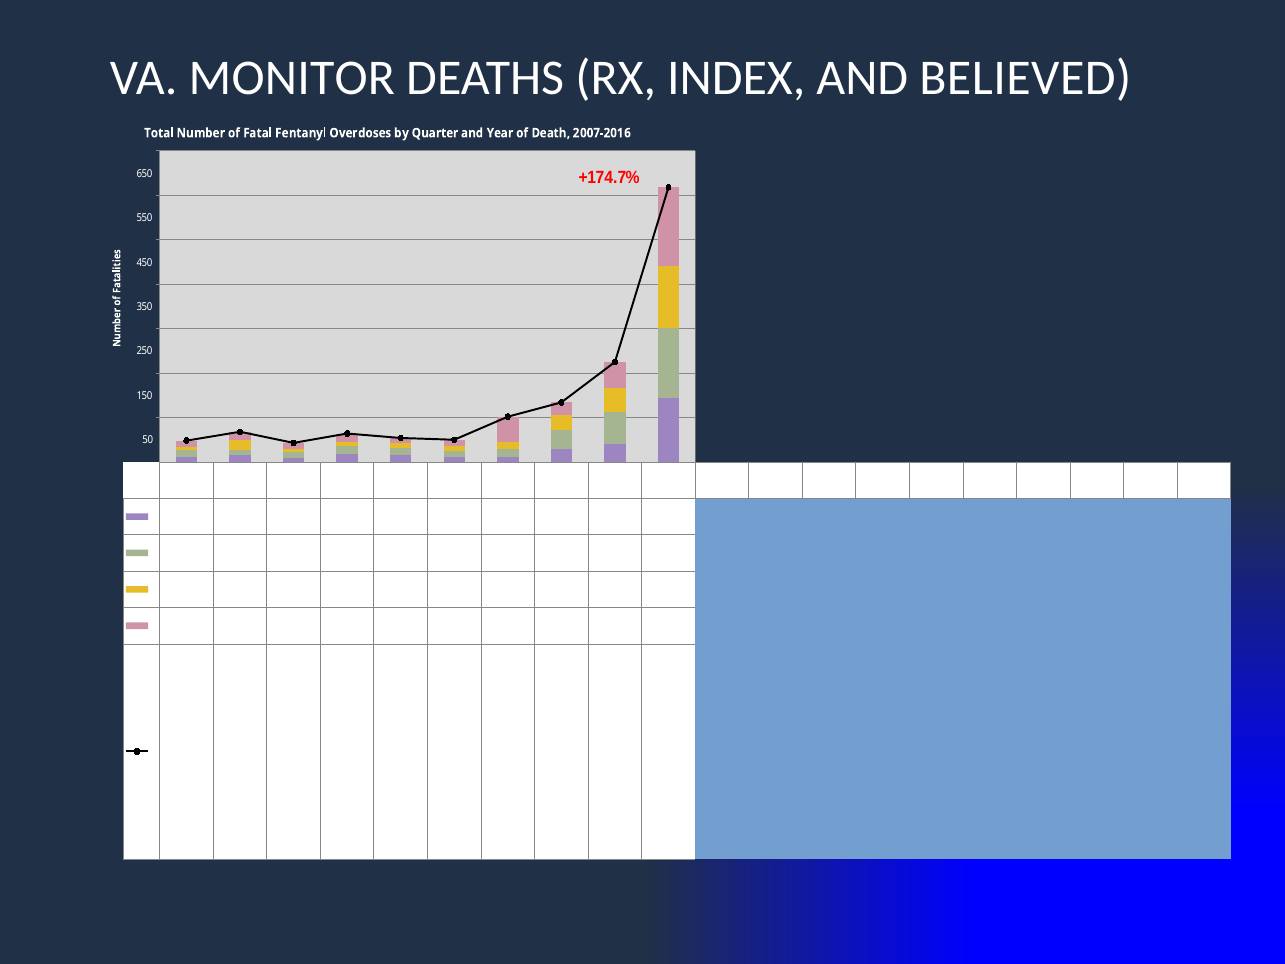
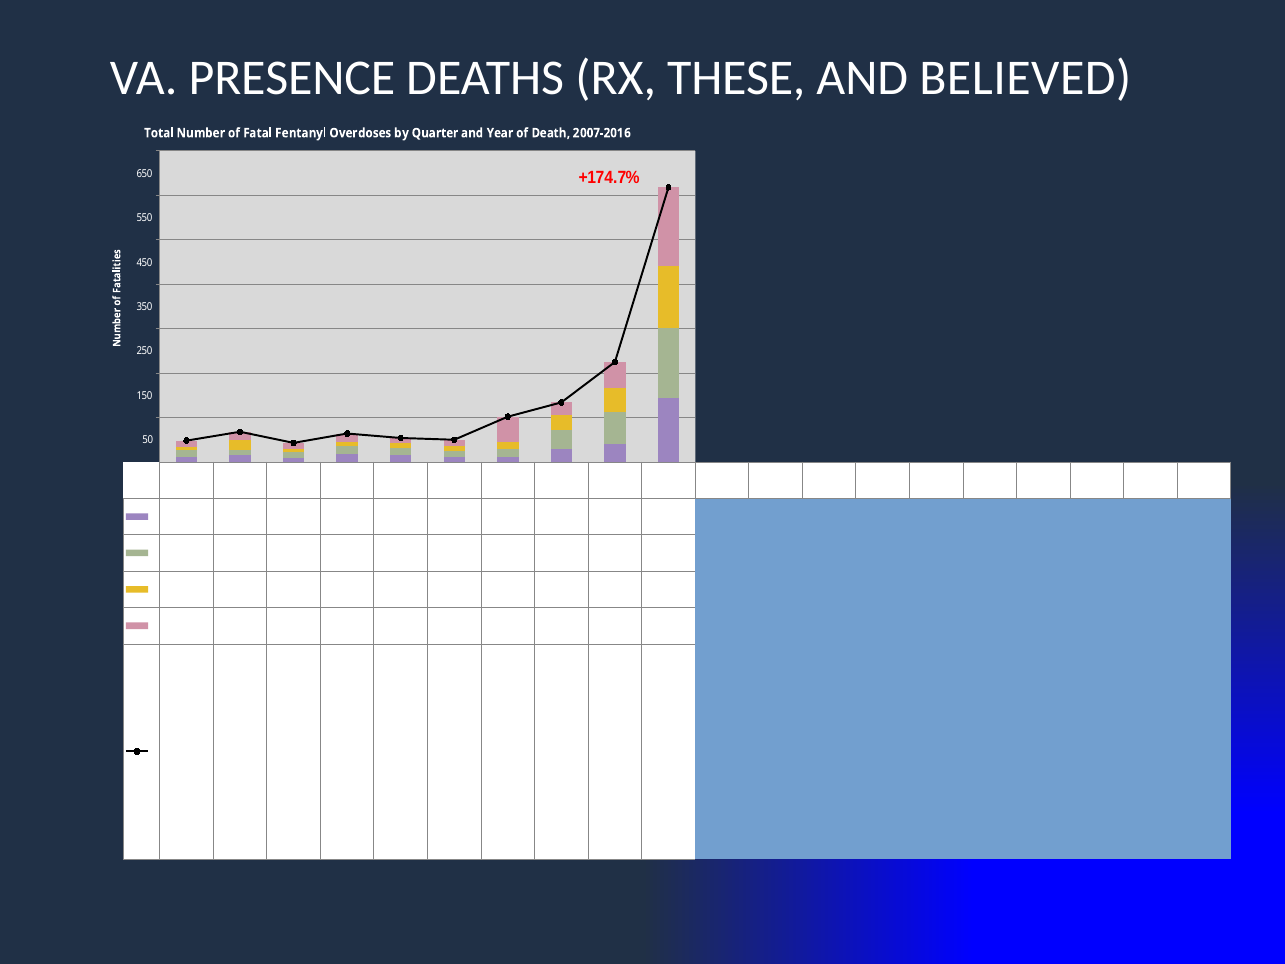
MONITOR: MONITOR -> PRESENCE
INDEX: INDEX -> THESE
